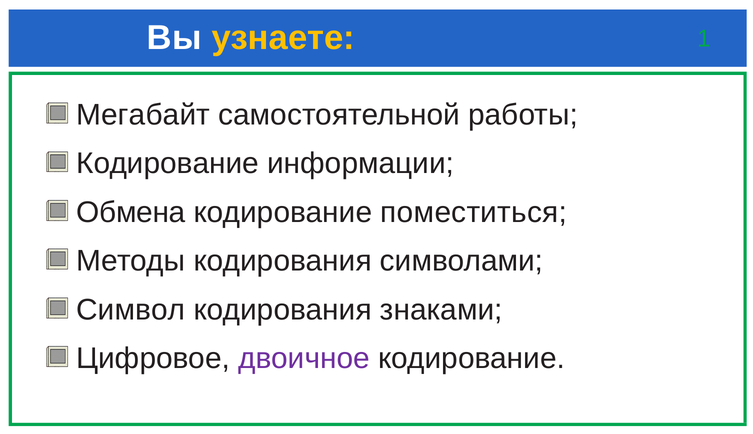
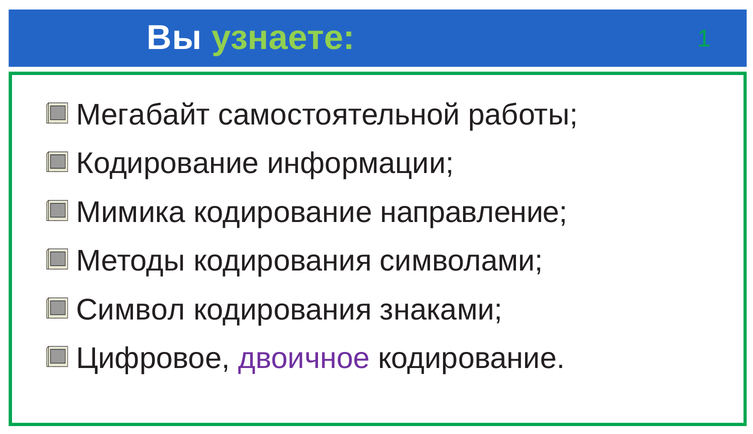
узнаете colour: yellow -> light green
Обмена: Обмена -> Мимика
поместиться: поместиться -> направление
